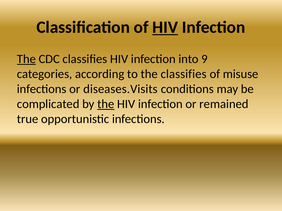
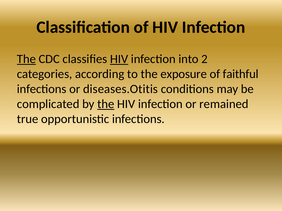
HIV at (165, 27) underline: present -> none
HIV at (119, 59) underline: none -> present
9: 9 -> 2
the classifies: classifies -> exposure
misuse: misuse -> faithful
diseases.Visits: diseases.Visits -> diseases.Otitis
